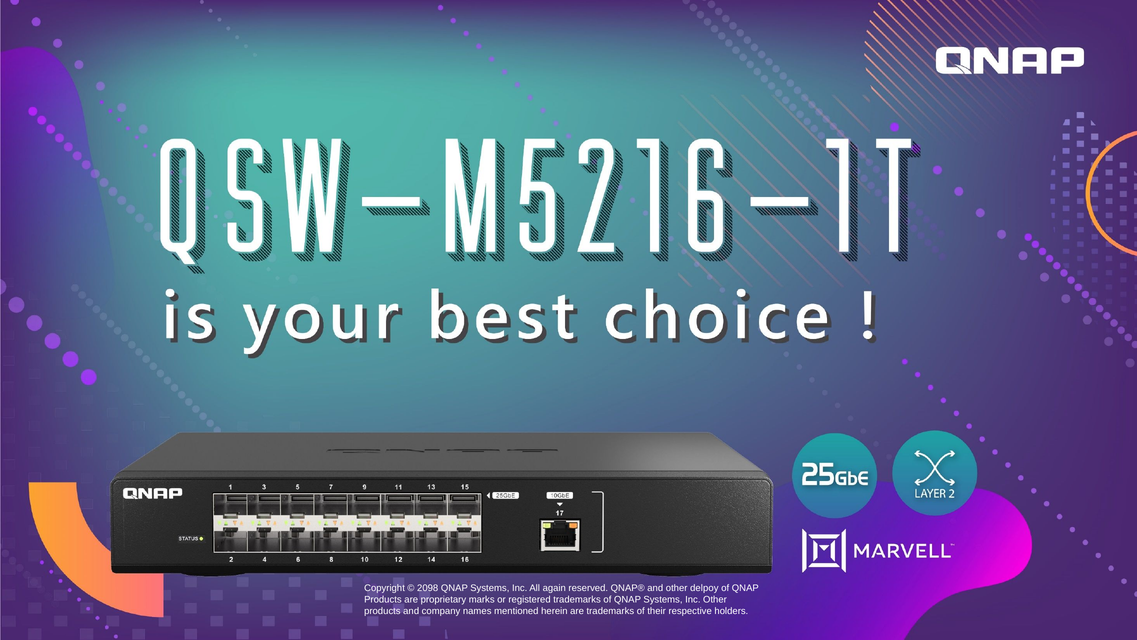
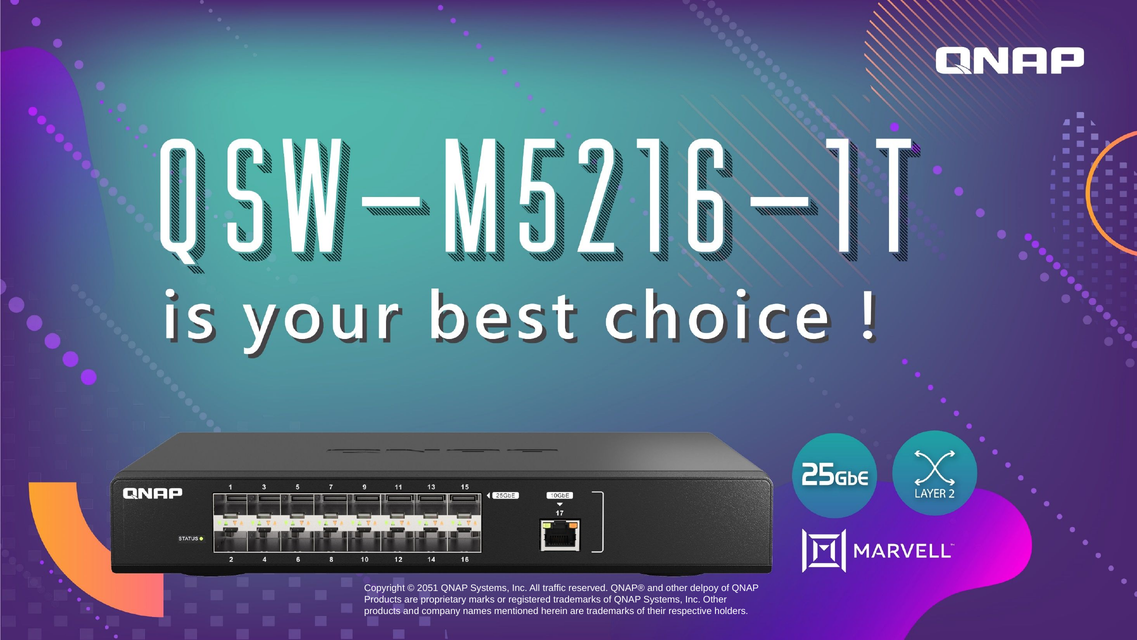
2098: 2098 -> 2051
again: again -> traffic
